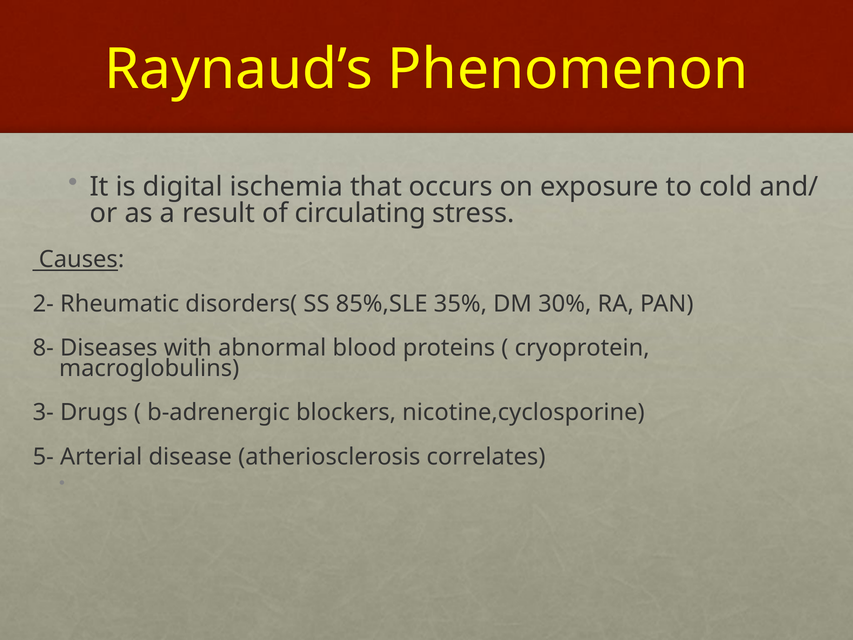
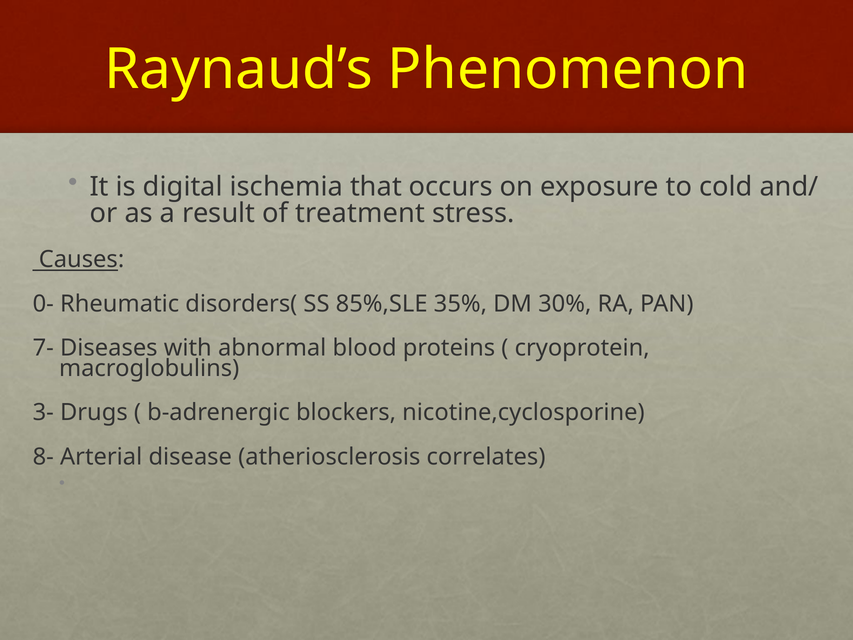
circulating: circulating -> treatment
2-: 2- -> 0-
8-: 8- -> 7-
5-: 5- -> 8-
